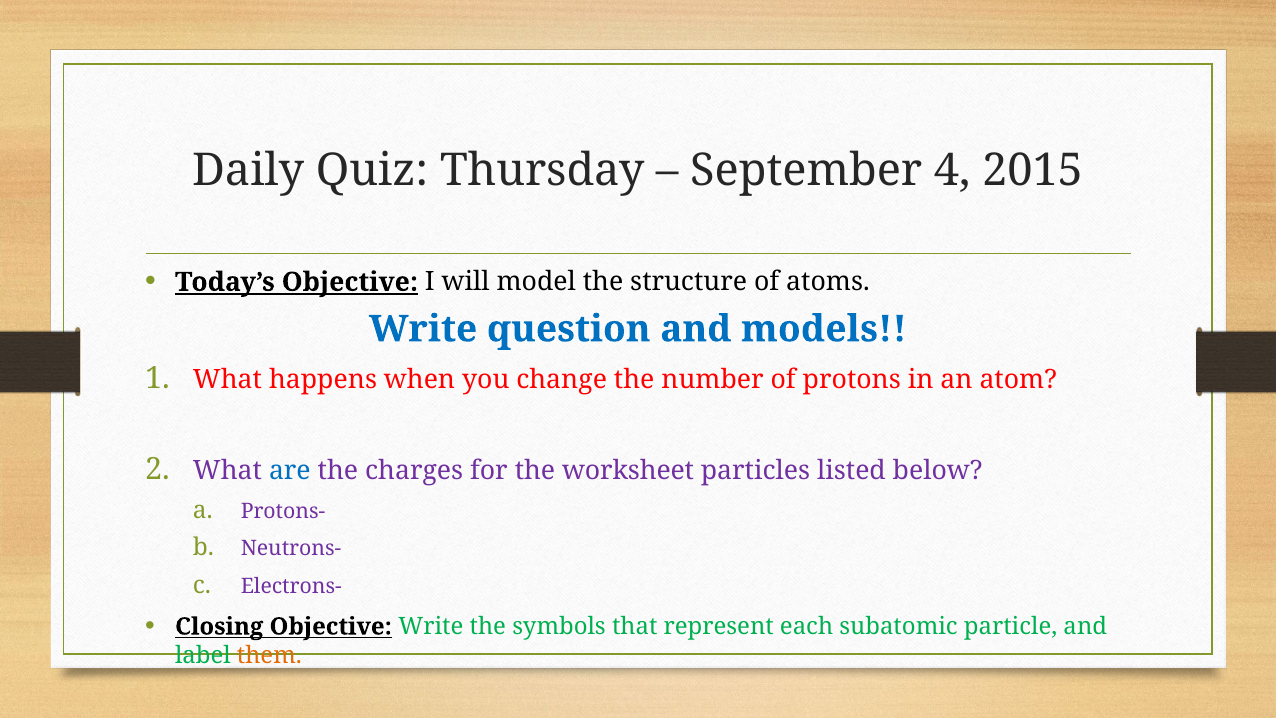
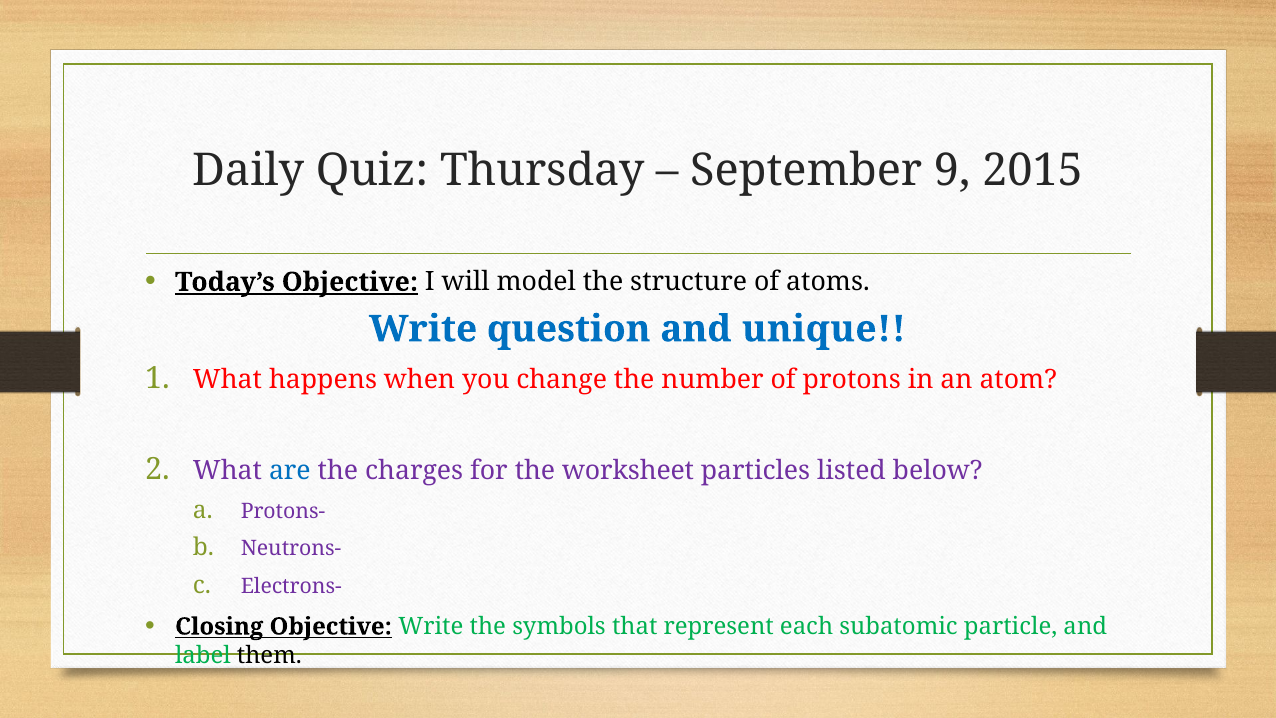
4: 4 -> 9
models: models -> unique
them colour: orange -> black
